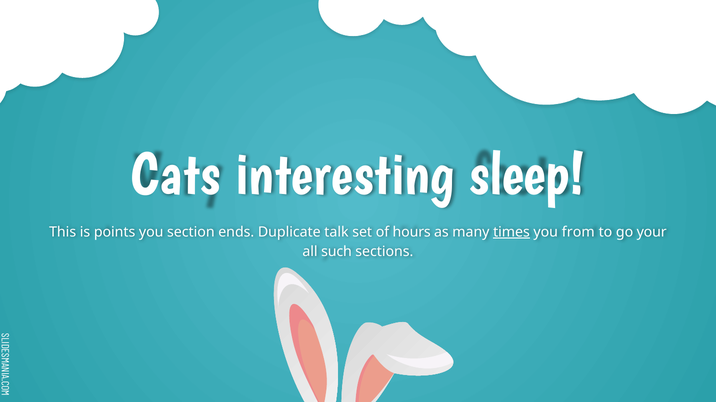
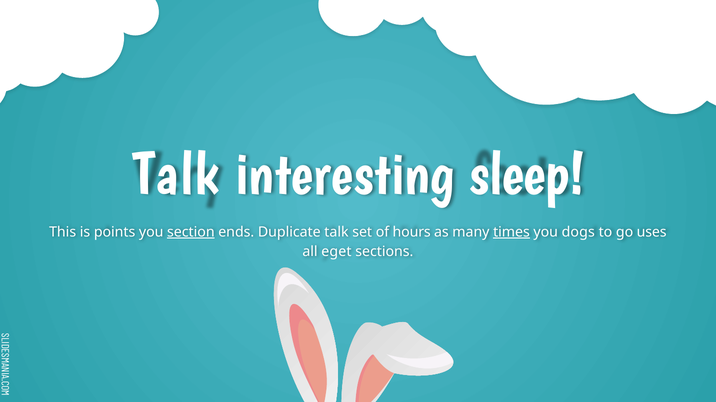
Cats at (176, 174): Cats -> Talk
section underline: none -> present
from: from -> dogs
your: your -> uses
such: such -> eget
